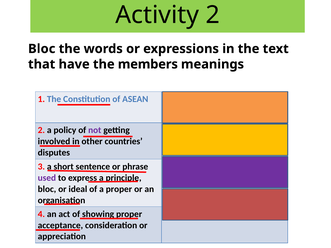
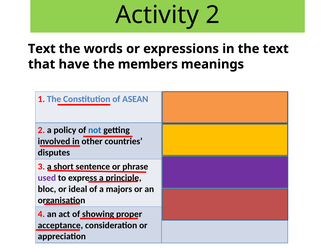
Bloc at (42, 49): Bloc -> Text
not colour: purple -> blue
a proper: proper -> majors
